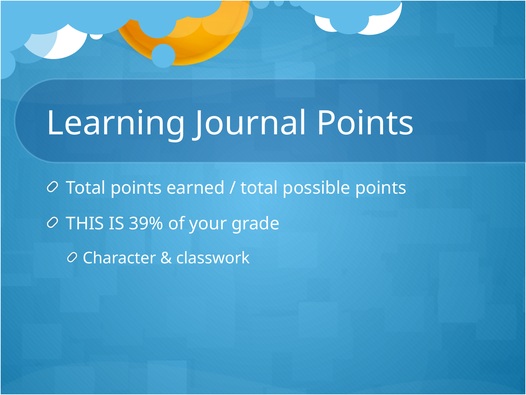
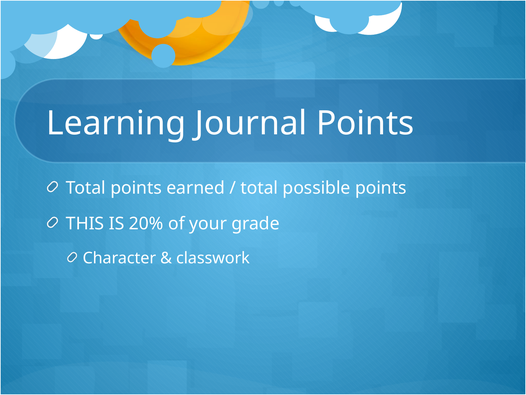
39%: 39% -> 20%
